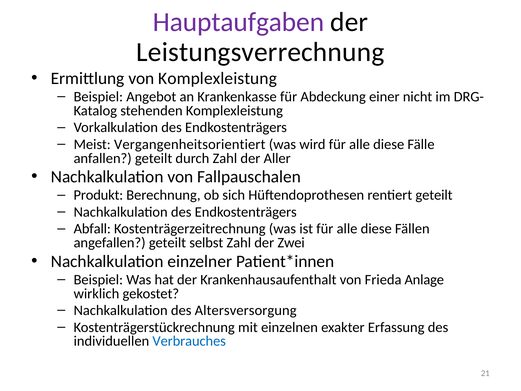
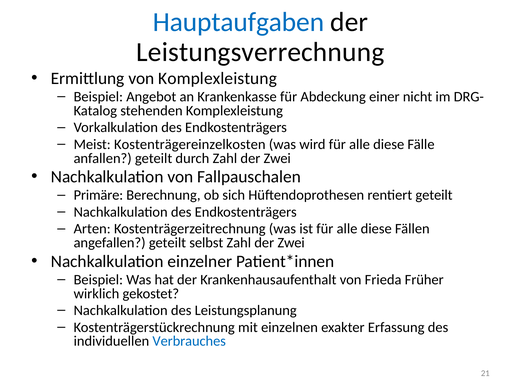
Hauptaufgaben colour: purple -> blue
Vergangenheitsorientiert: Vergangenheitsorientiert -> Kostenträgereinzelkosten
durch Zahl der Aller: Aller -> Zwei
Produkt: Produkt -> Primäre
Abfall: Abfall -> Arten
Anlage: Anlage -> Früher
Altersversorgung: Altersversorgung -> Leistungsplanung
